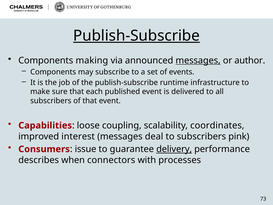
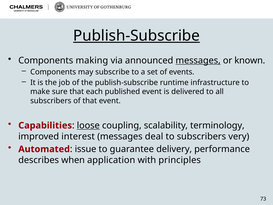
author: author -> known
loose underline: none -> present
coordinates: coordinates -> terminology
pink: pink -> very
Consumers: Consumers -> Automated
delivery underline: present -> none
connectors: connectors -> application
processes: processes -> principles
